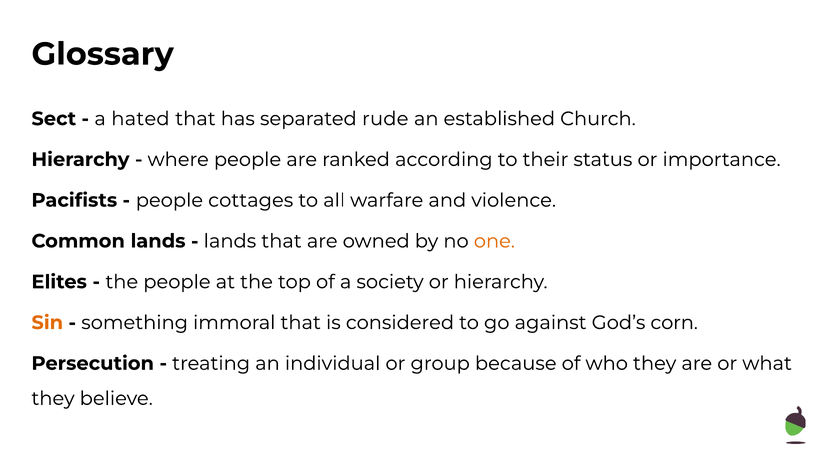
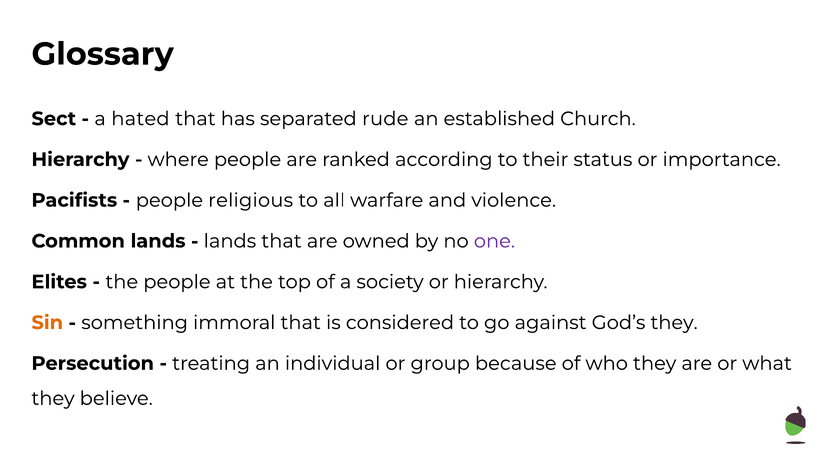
cottages: cottages -> religious
one colour: orange -> purple
God’s corn: corn -> they
